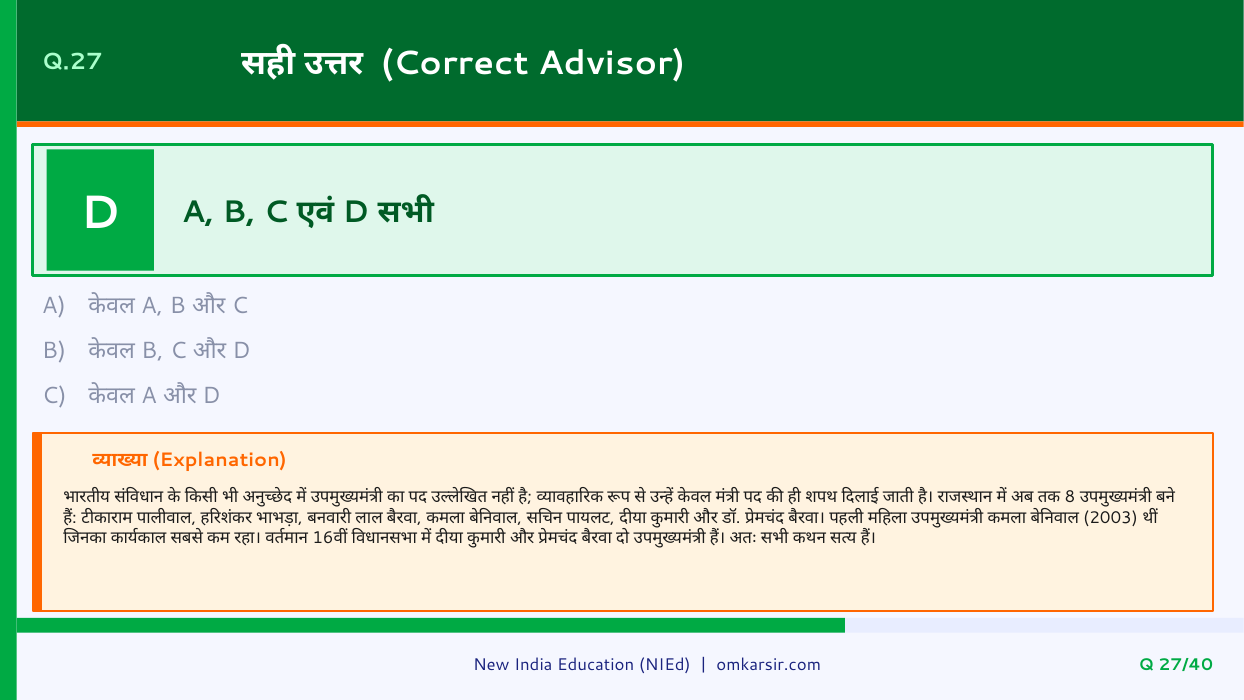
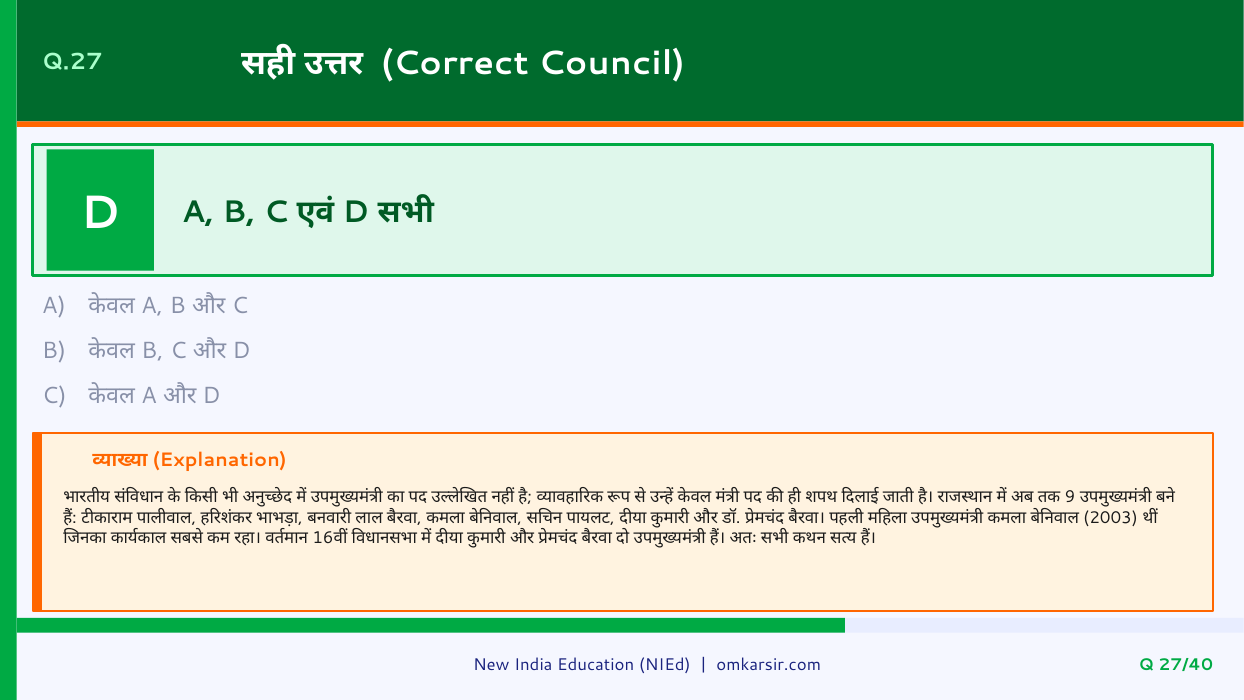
Advisor: Advisor -> Council
8: 8 -> 9
